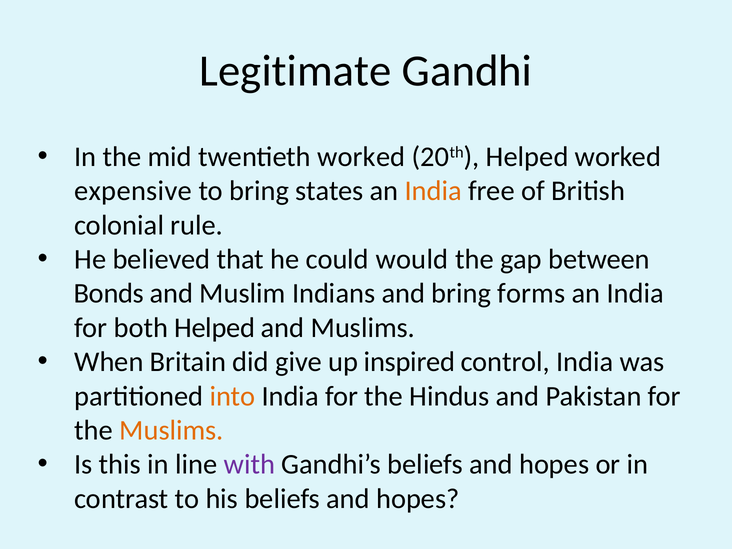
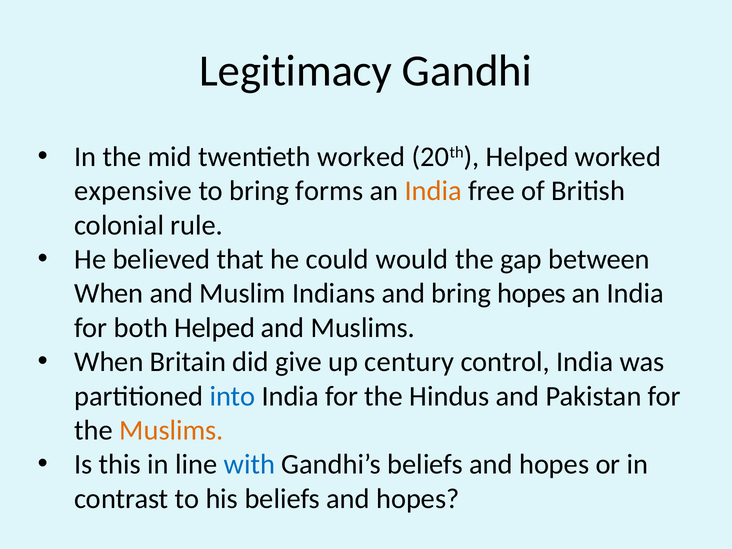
Legitimate: Legitimate -> Legitimacy
states: states -> forms
Bonds at (109, 294): Bonds -> When
bring forms: forms -> hopes
inspired: inspired -> century
into colour: orange -> blue
with colour: purple -> blue
